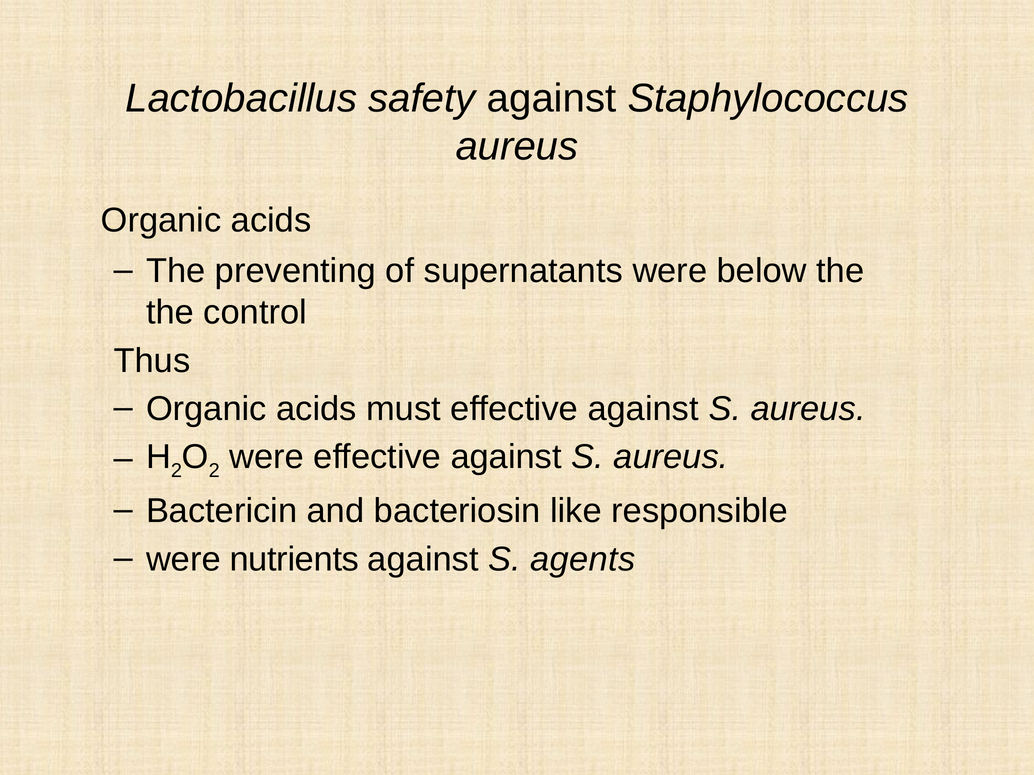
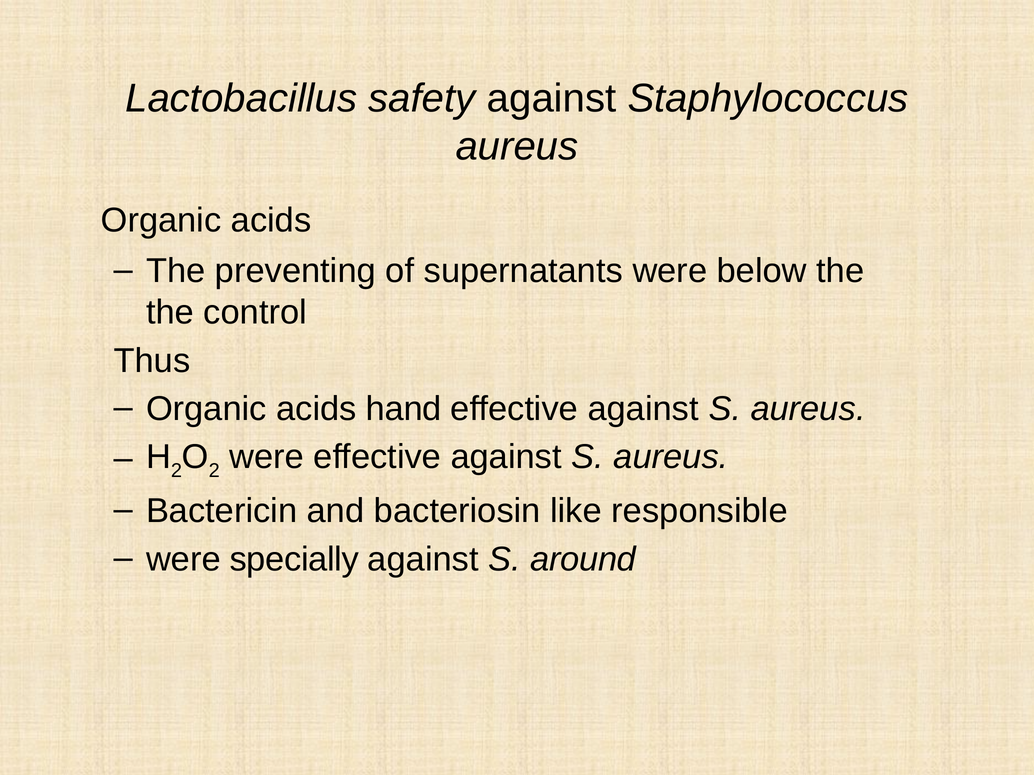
must: must -> hand
nutrients: nutrients -> specially
agents: agents -> around
